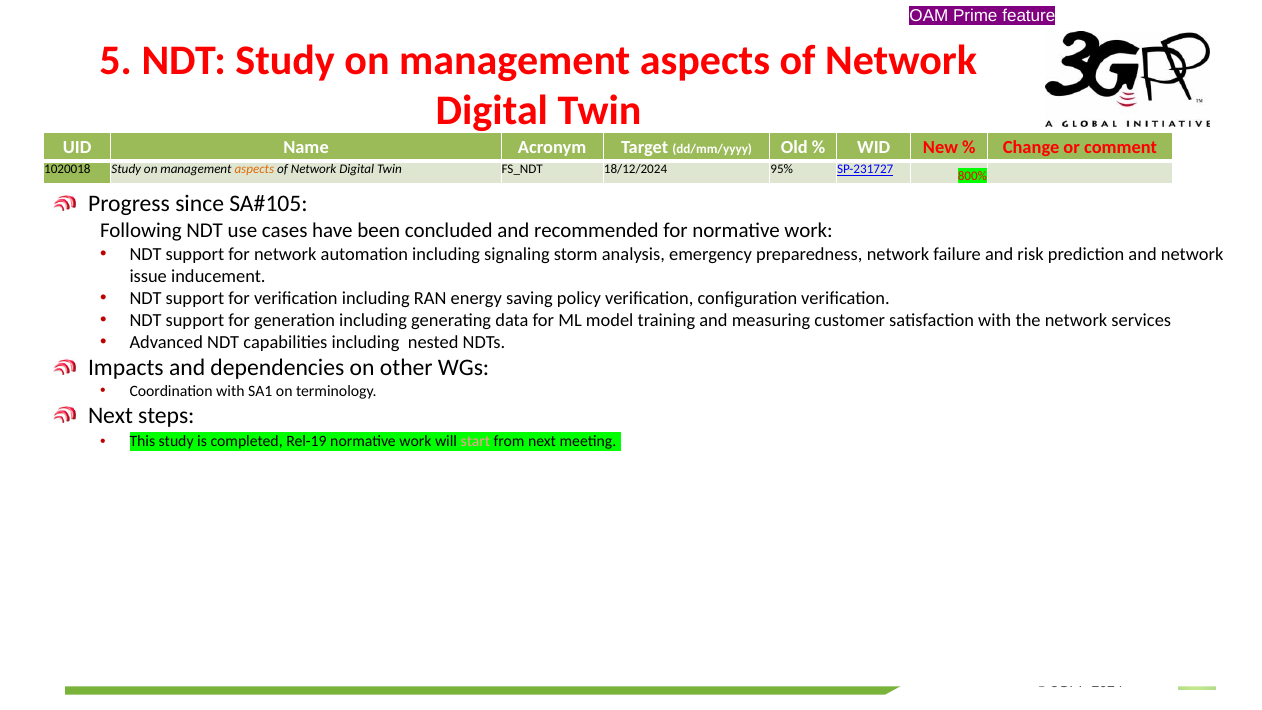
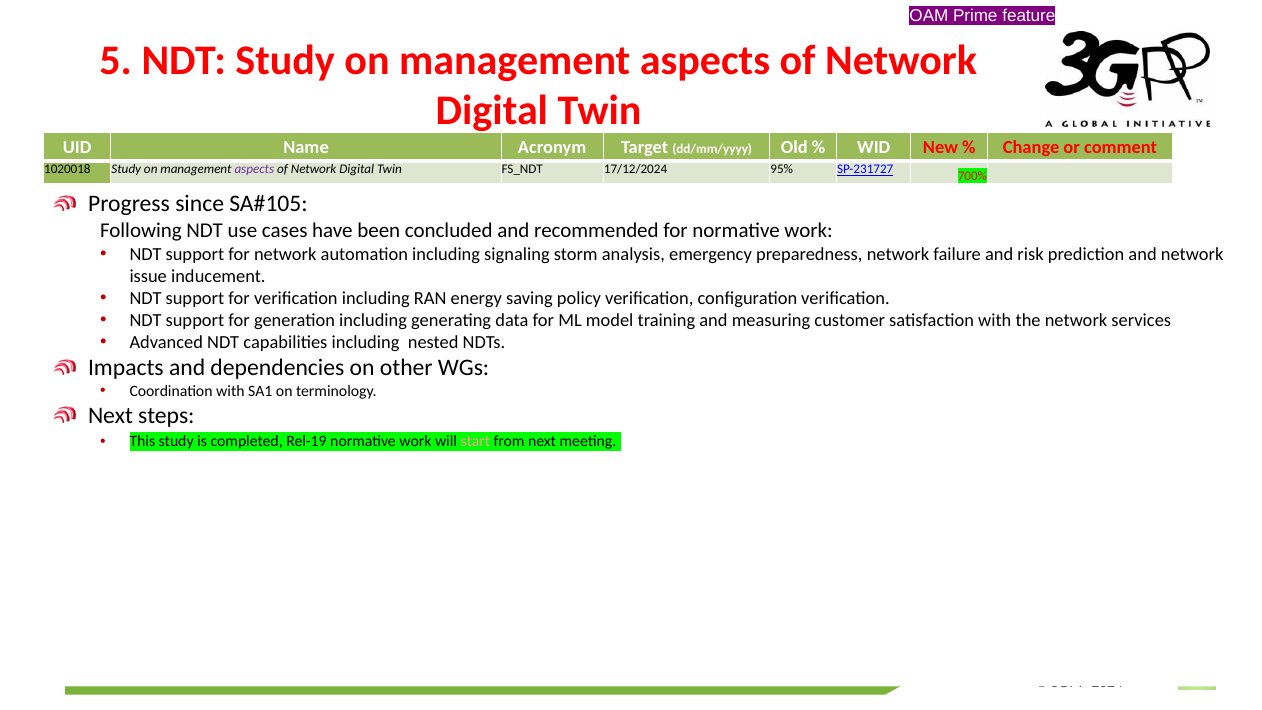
aspects at (254, 170) colour: orange -> purple
18/12/2024: 18/12/2024 -> 17/12/2024
800%: 800% -> 700%
